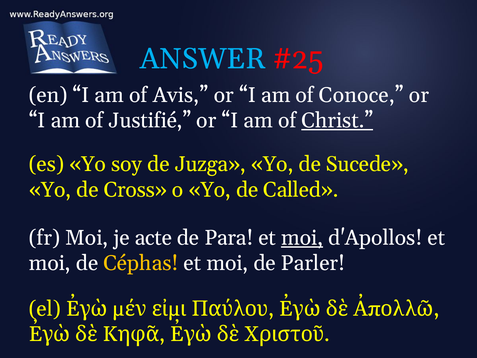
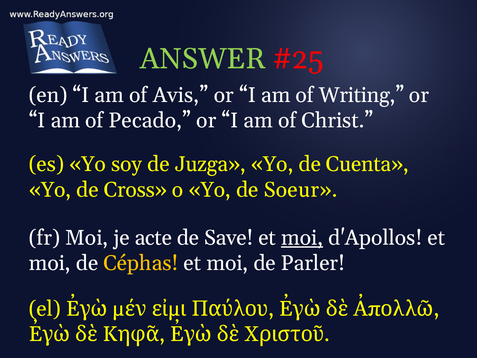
ANSWER colour: light blue -> light green
Conoce: Conoce -> Writing
Justifié: Justifié -> Pecado
Christ underline: present -> none
Sucede: Sucede -> Cuenta
Called: Called -> Soeur
Para: Para -> Save
